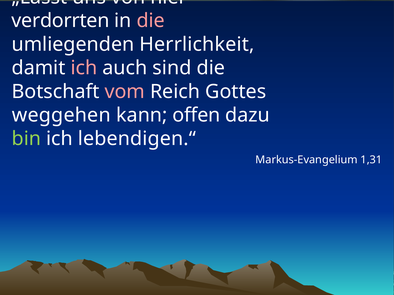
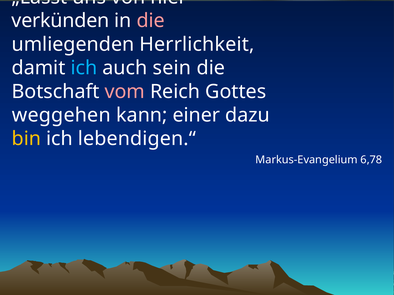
verdorrten: verdorrten -> verkünden
ich at (84, 68) colour: pink -> light blue
sind: sind -> sein
offen: offen -> einer
bin colour: light green -> yellow
1,31: 1,31 -> 6,78
